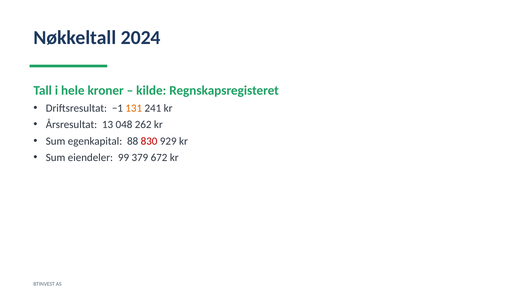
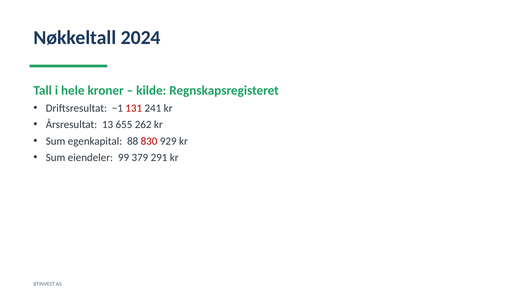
131 colour: orange -> red
048: 048 -> 655
672: 672 -> 291
